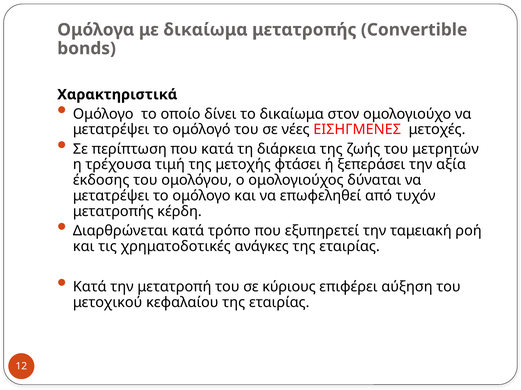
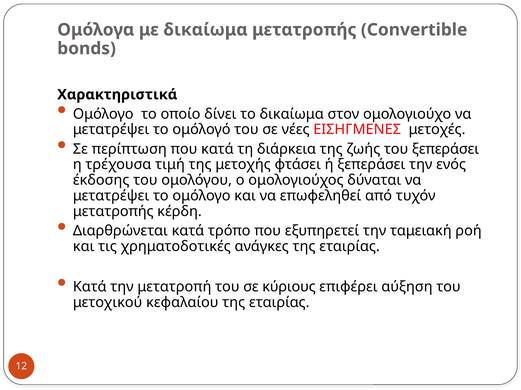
του μετρητών: μετρητών -> ξεπεράσει
αξία: αξία -> ενός
